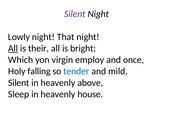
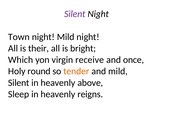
Lowly: Lowly -> Town
night That: That -> Mild
All at (13, 48) underline: present -> none
employ: employ -> receive
falling: falling -> round
tender colour: blue -> orange
house: house -> reigns
